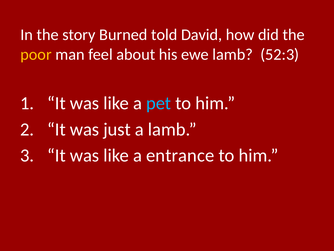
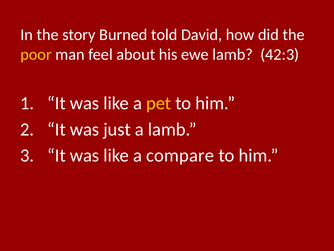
52:3: 52:3 -> 42:3
pet colour: light blue -> yellow
entrance: entrance -> compare
